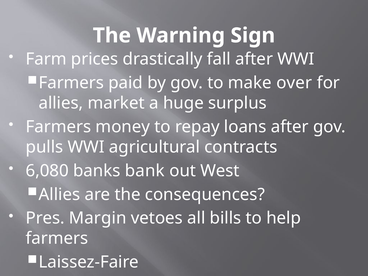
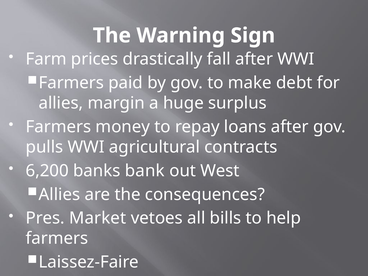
over: over -> debt
market: market -> margin
6,080: 6,080 -> 6,200
Margin: Margin -> Market
